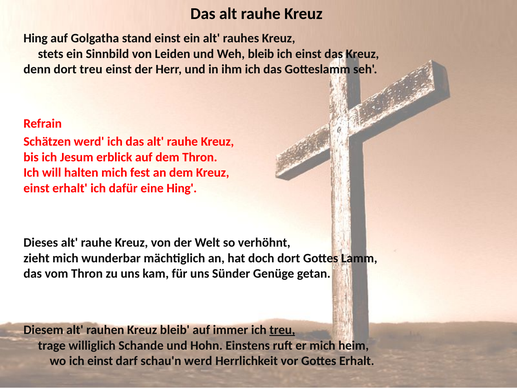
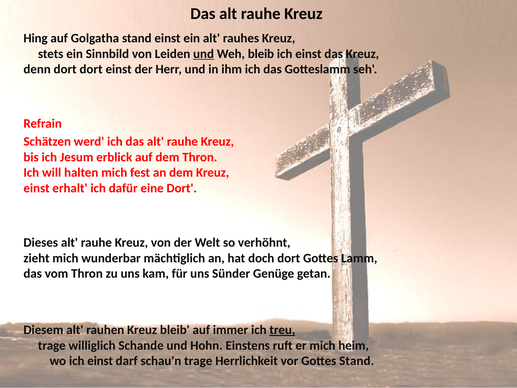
und at (204, 54) underline: none -> present
dort treu: treu -> dort
eine Hing: Hing -> Dort
schau'n werd: werd -> trage
Gottes Erhalt: Erhalt -> Stand
